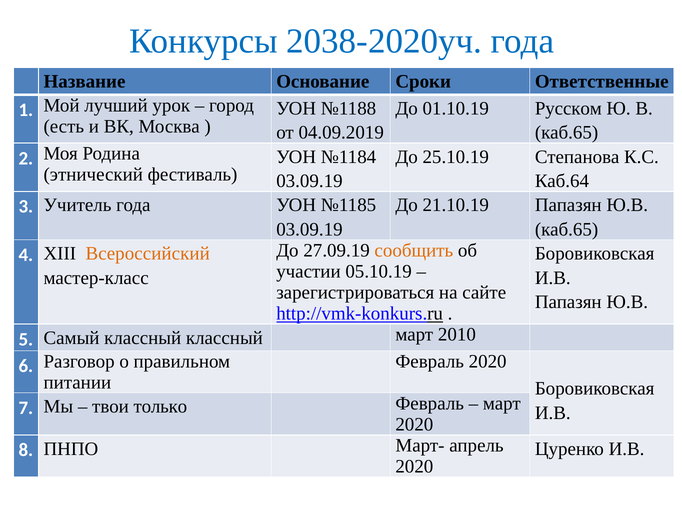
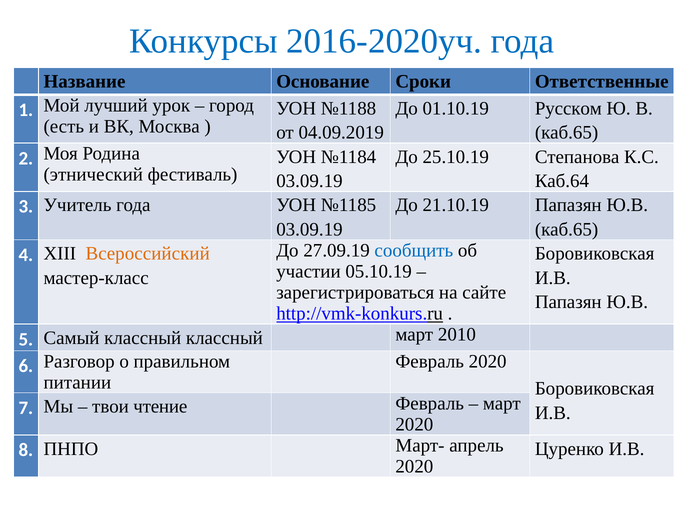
2038-2020уч: 2038-2020уч -> 2016-2020уч
сообщить colour: orange -> blue
только: только -> чтение
